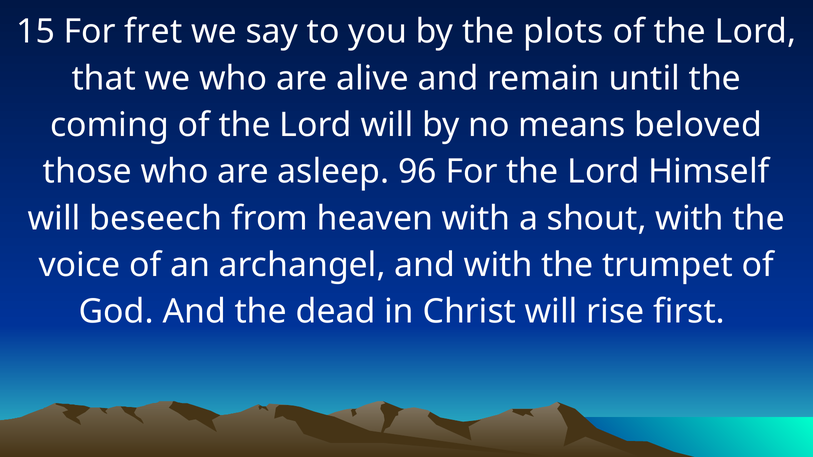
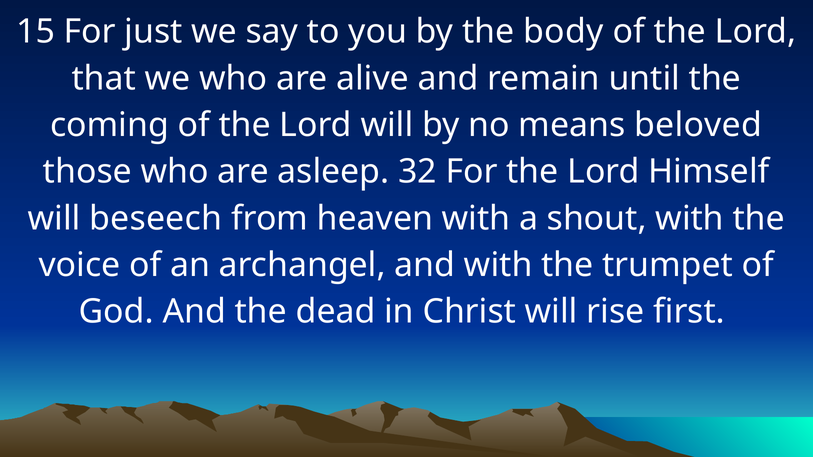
fret: fret -> just
plots: plots -> body
96: 96 -> 32
